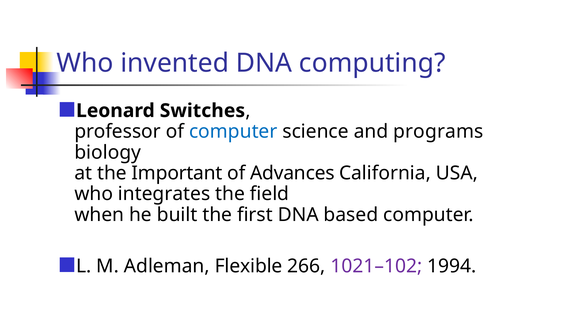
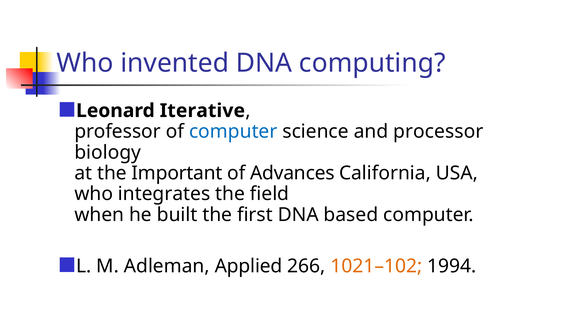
Switches: Switches -> Iterative
programs: programs -> processor
Flexible: Flexible -> Applied
1021–102 colour: purple -> orange
